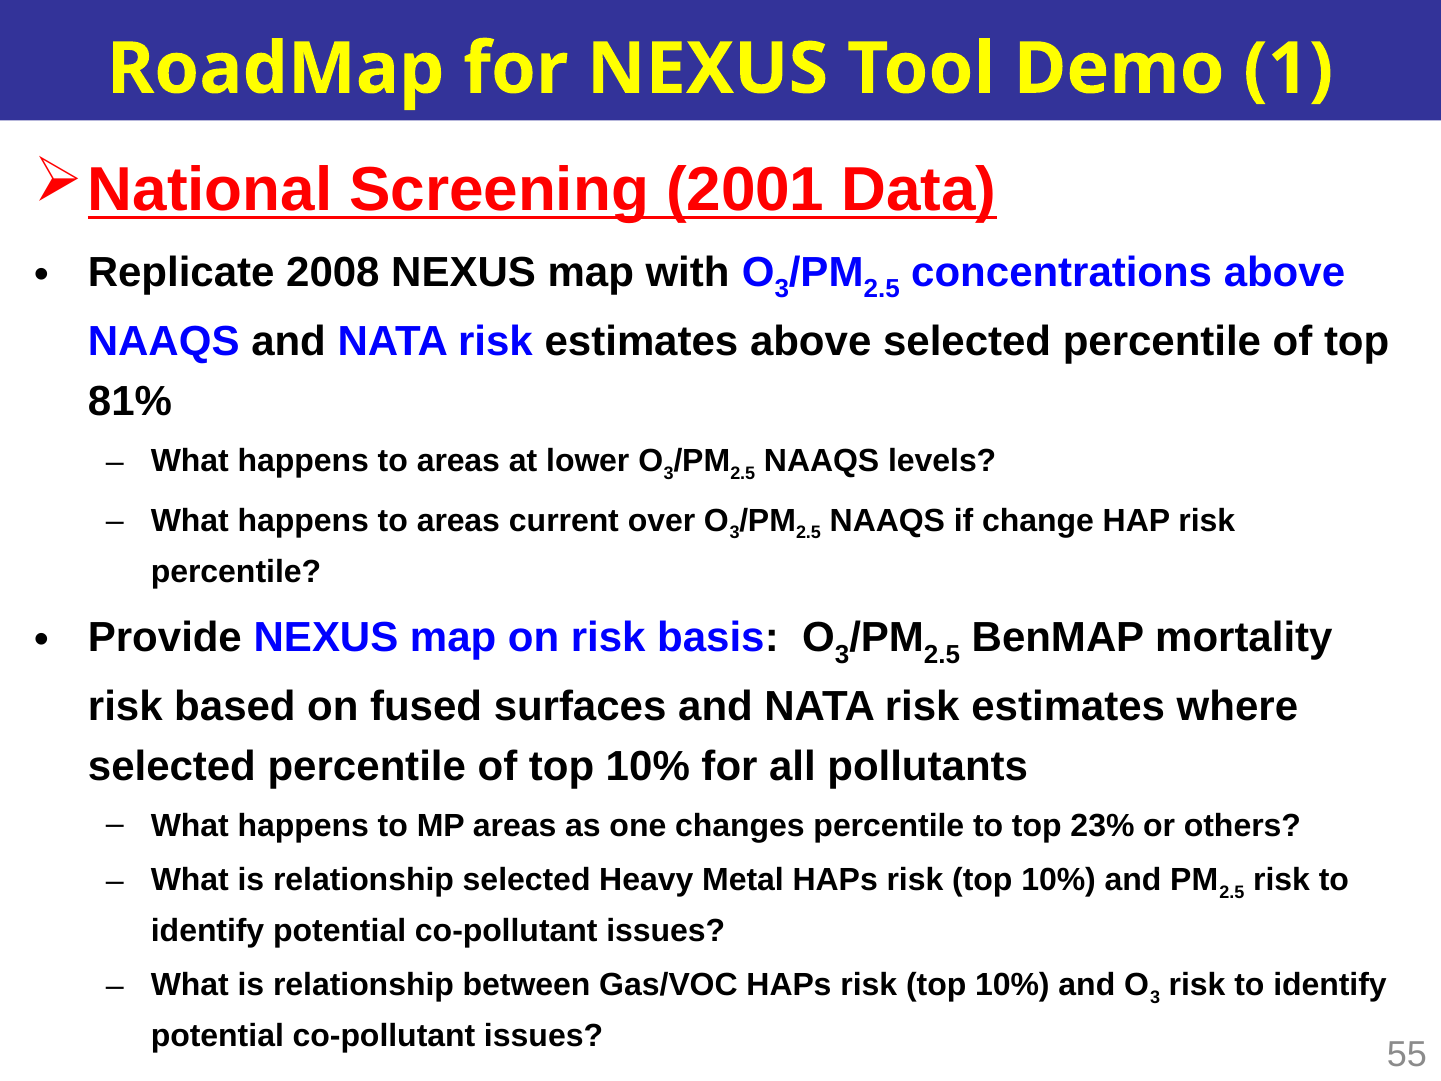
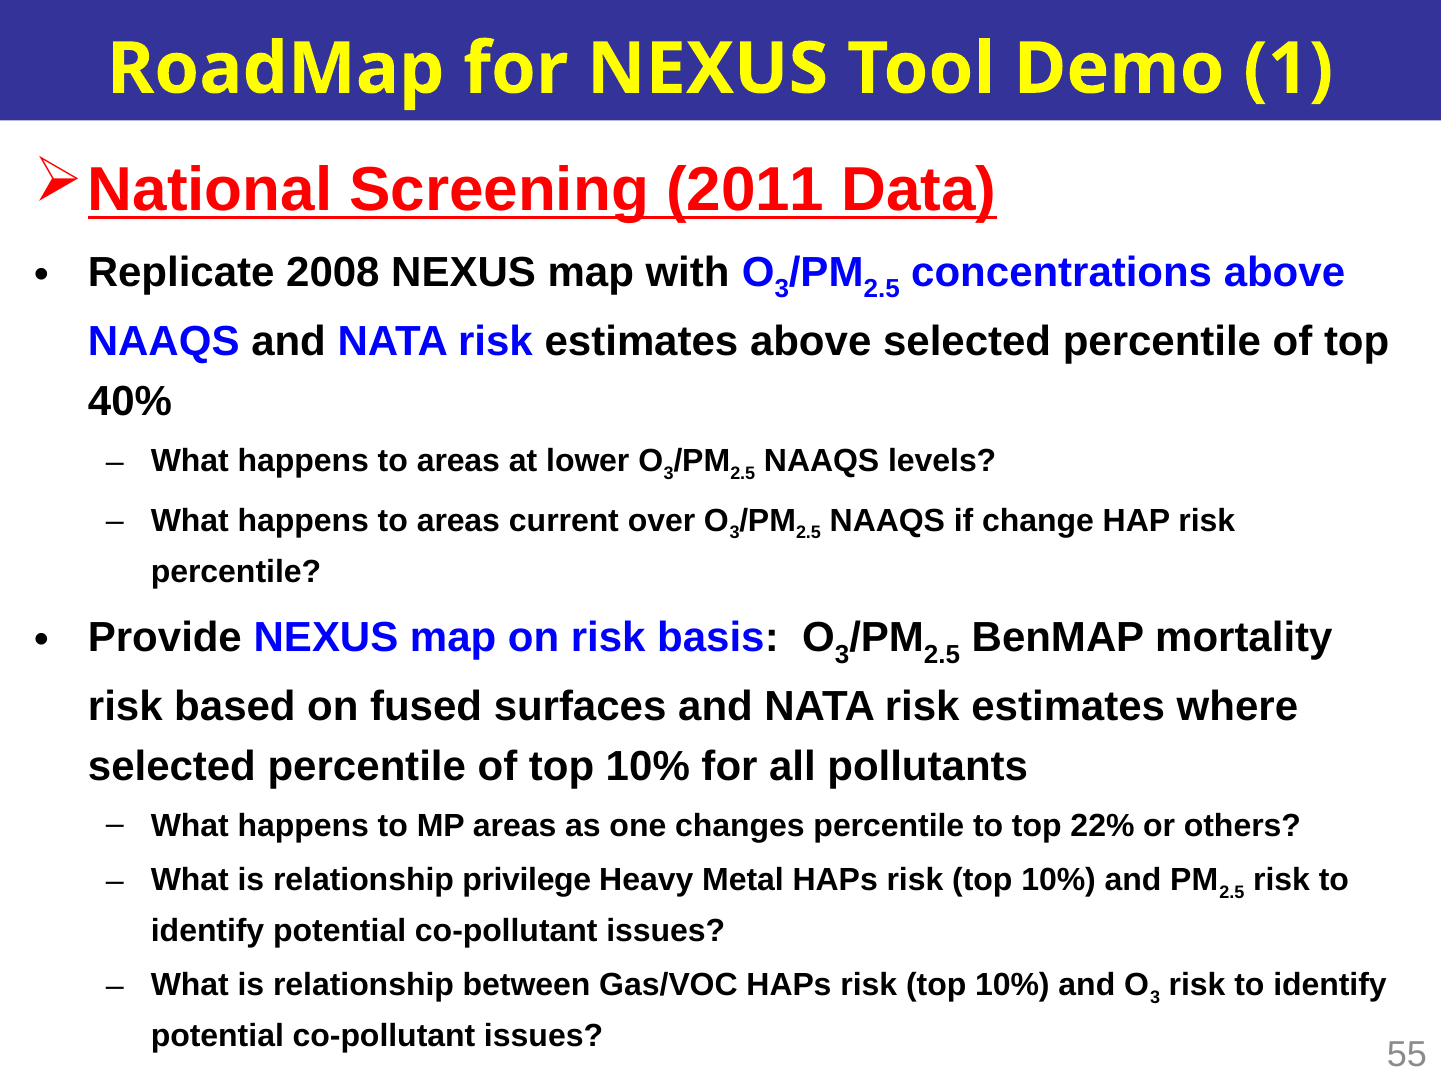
2001: 2001 -> 2011
81%: 81% -> 40%
23%: 23% -> 22%
relationship selected: selected -> privilege
